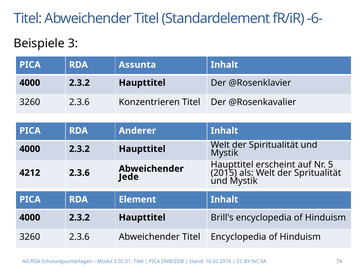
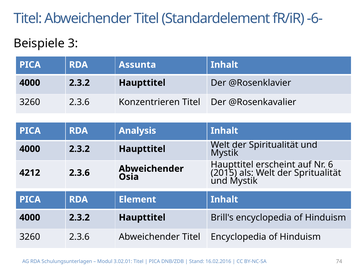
Anderer: Anderer -> Analysis
5: 5 -> 6
Jede: Jede -> Osia
